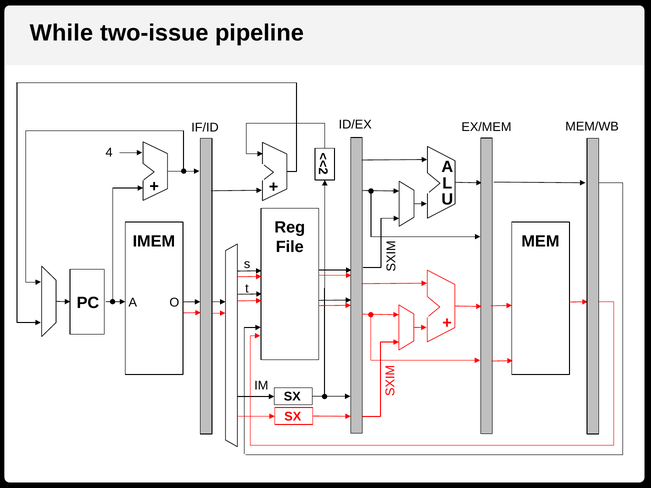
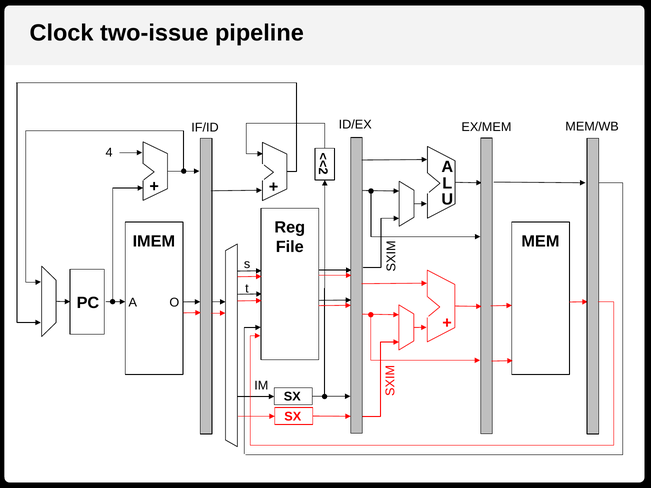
While: While -> Clock
